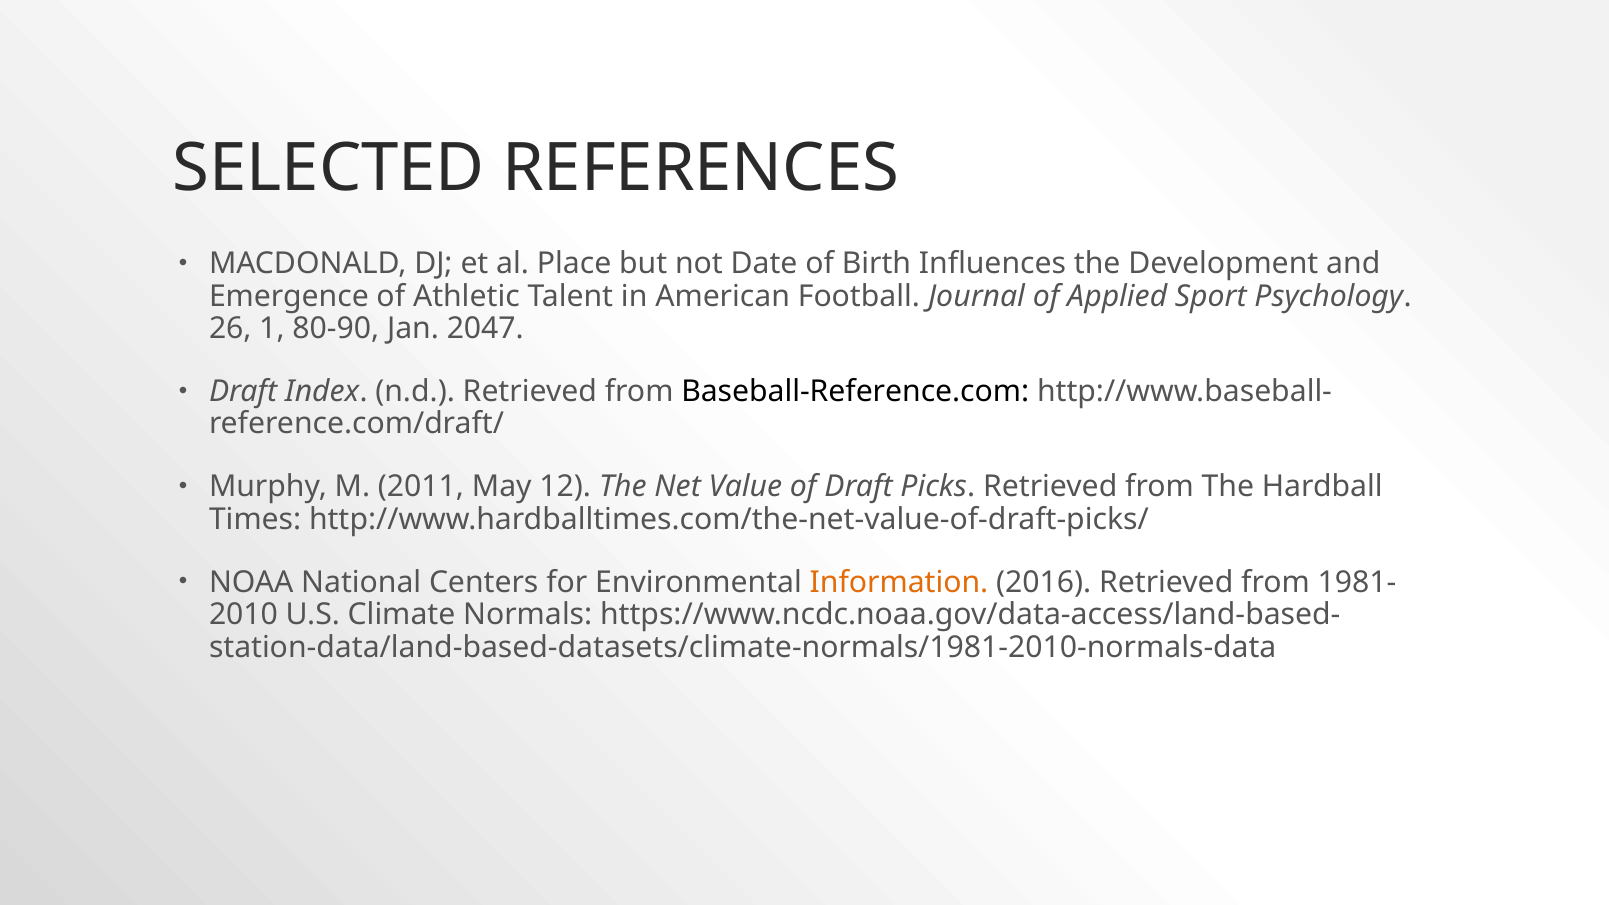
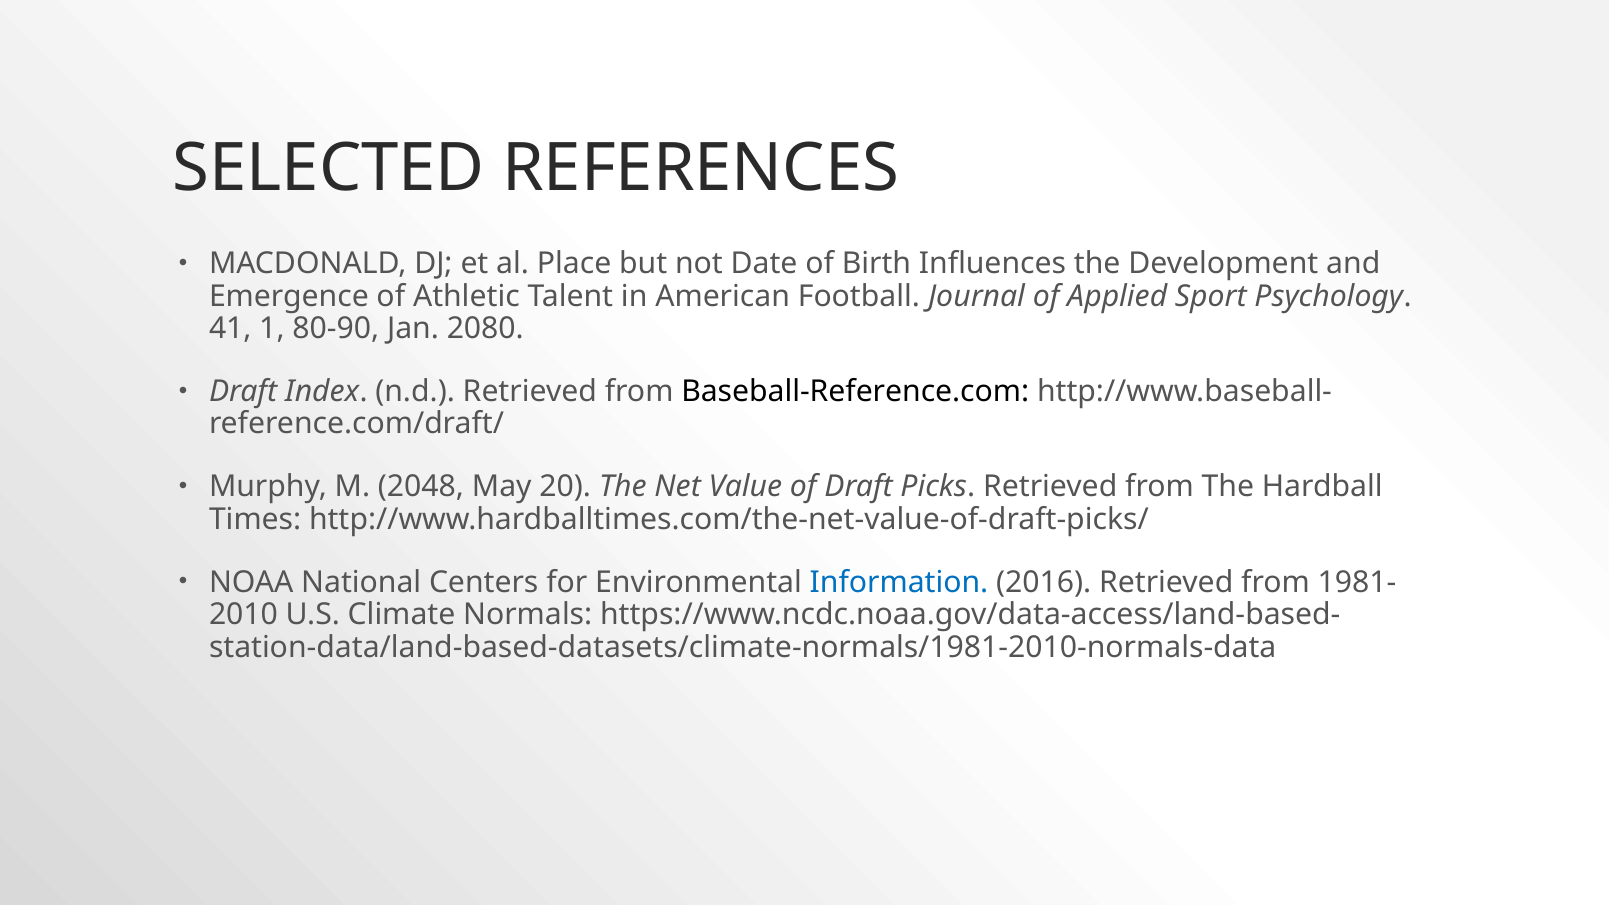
26: 26 -> 41
2047: 2047 -> 2080
2011: 2011 -> 2048
12: 12 -> 20
Information colour: orange -> blue
